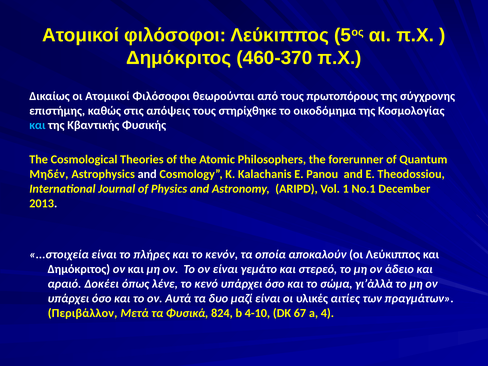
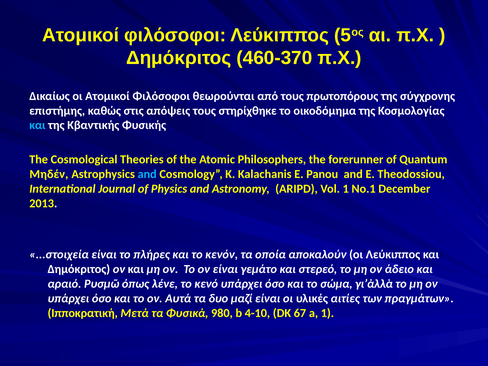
and at (147, 174) colour: white -> light blue
Δοκέει: Δοκέει -> Ρυσμῶ
Περιβάλλον: Περιβάλλον -> Ιπποκρατική
824: 824 -> 980
a 4: 4 -> 1
